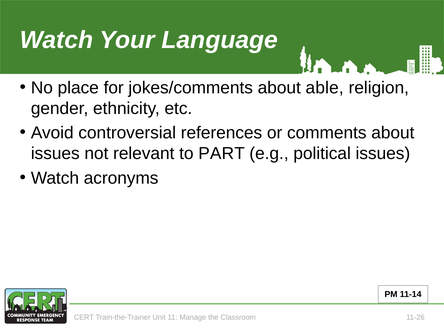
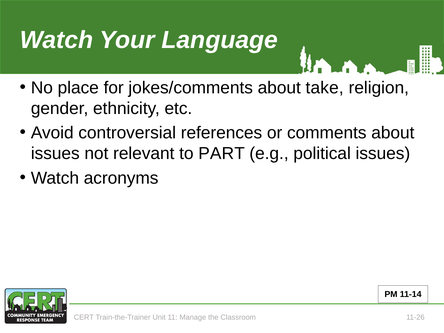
able: able -> take
